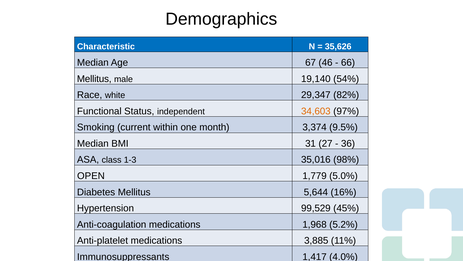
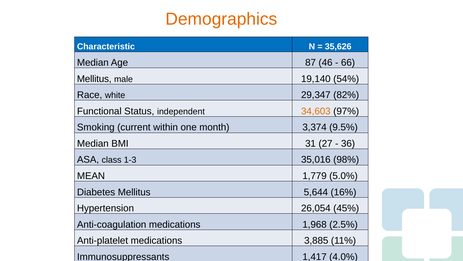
Demographics colour: black -> orange
67: 67 -> 87
OPEN: OPEN -> MEAN
99,529: 99,529 -> 26,054
5.2%: 5.2% -> 2.5%
